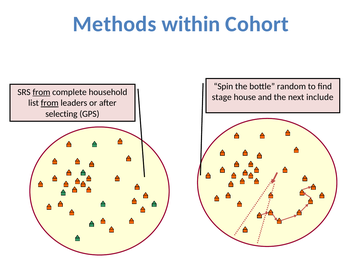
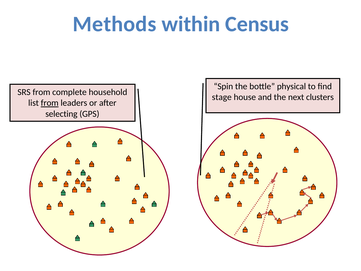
Cohort: Cohort -> Census
random: random -> physical
from at (41, 92) underline: present -> none
include: include -> clusters
